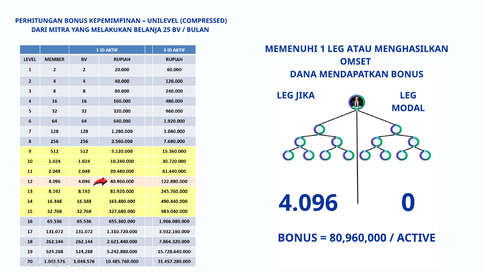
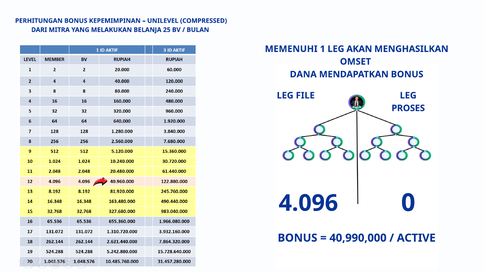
ATAU: ATAU -> AKAN
JIKA: JIKA -> FILE
MODAL: MODAL -> PROSES
80,960,000: 80,960,000 -> 40,990,000
